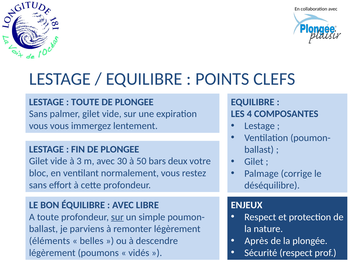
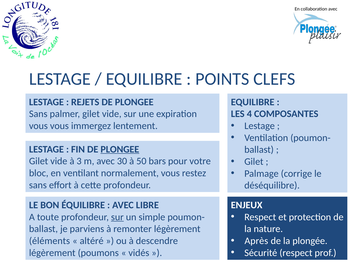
TOUTE at (85, 102): TOUTE -> REJETS
PLONGEE at (120, 150) underline: none -> present
deux: deux -> pour
belles: belles -> altéré
